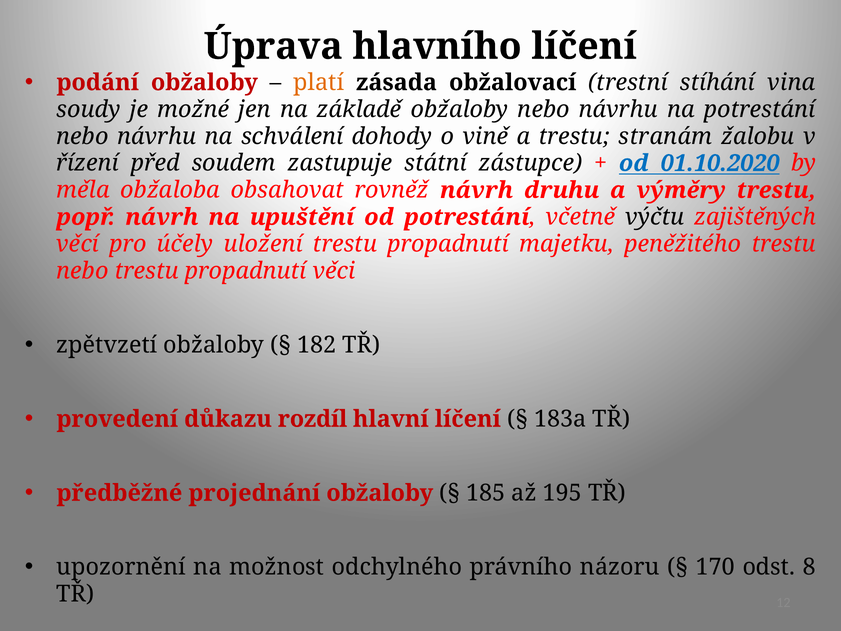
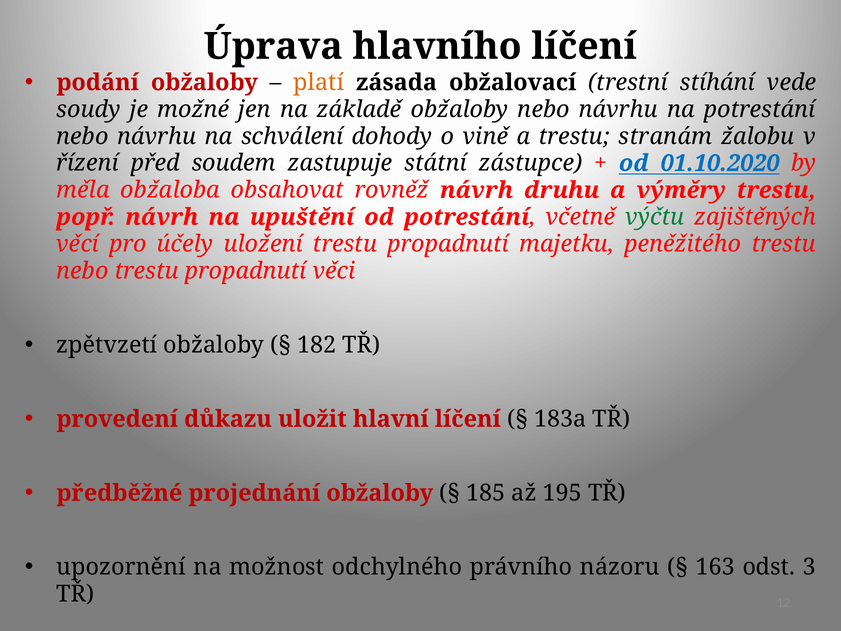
vina: vina -> vede
výčtu colour: black -> green
rozdíl: rozdíl -> uložit
170: 170 -> 163
8: 8 -> 3
